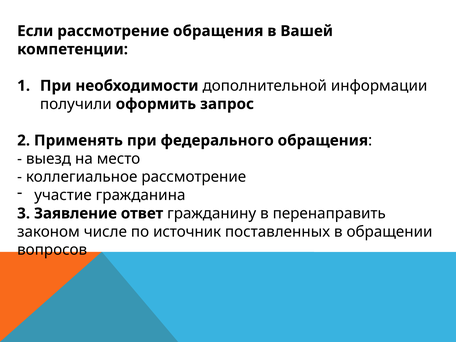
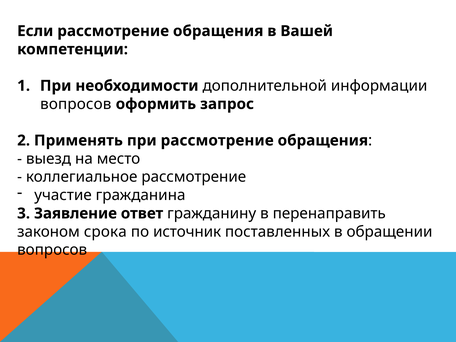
получили at (76, 104): получили -> вопросов
при федерального: федерального -> рассмотрение
числе: числе -> срока
